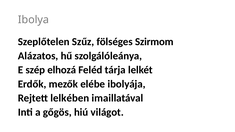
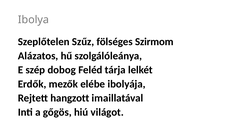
elhozá: elhozá -> dobog
lelkében: lelkében -> hangzott
